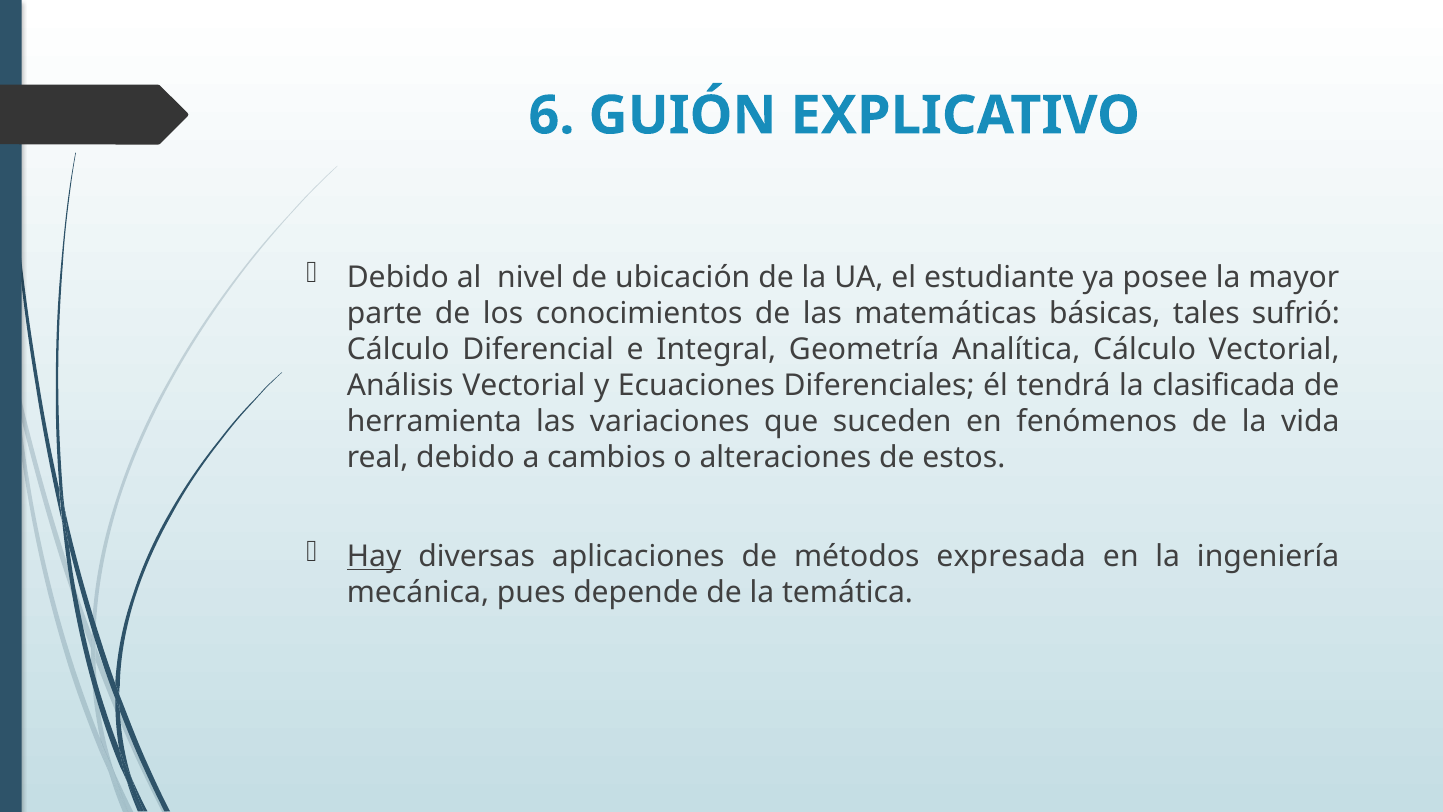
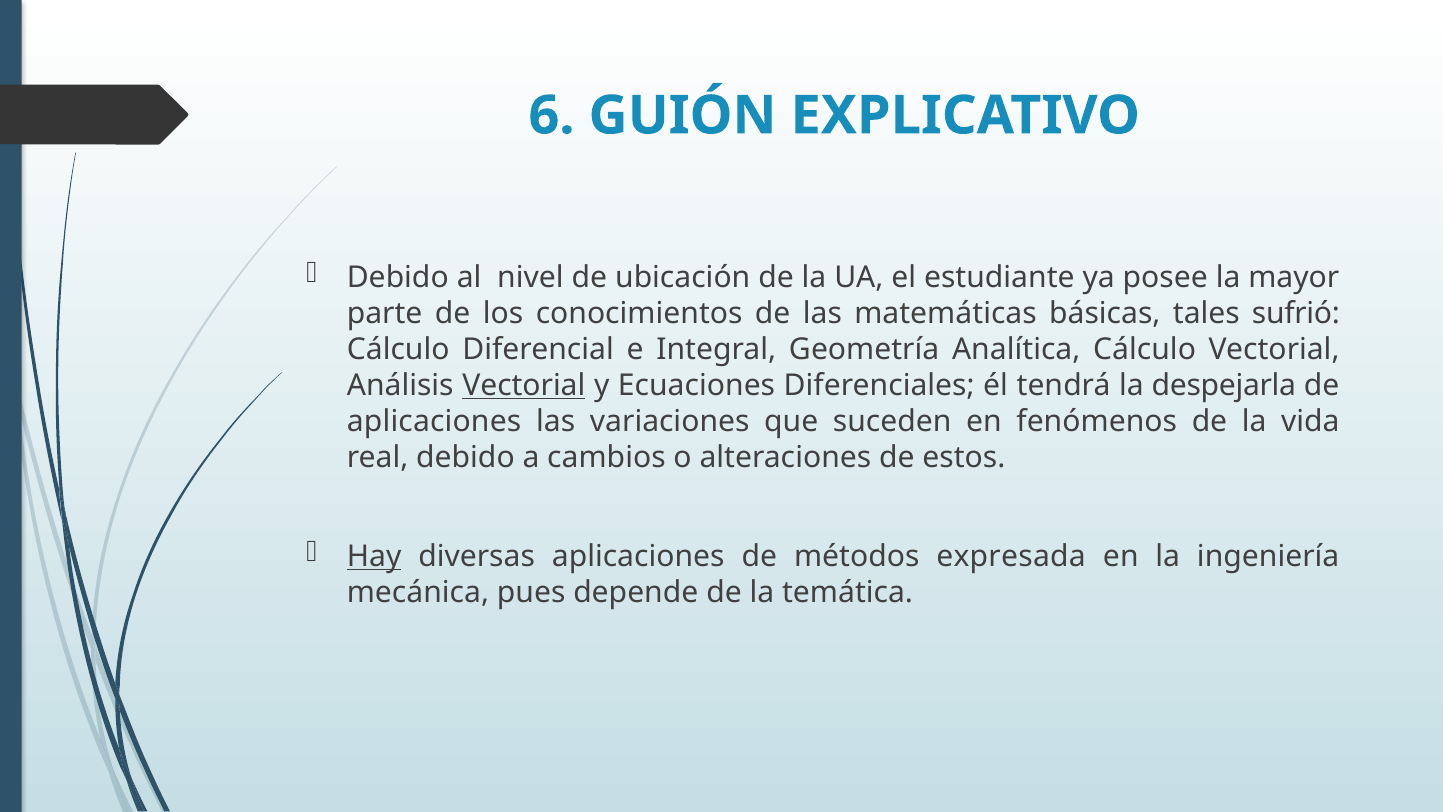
Vectorial at (524, 385) underline: none -> present
clasificada: clasificada -> despejarla
herramienta at (434, 422): herramienta -> aplicaciones
